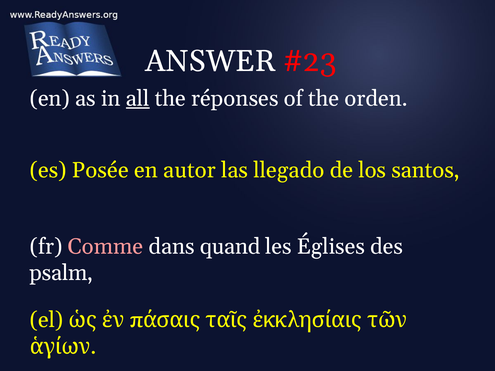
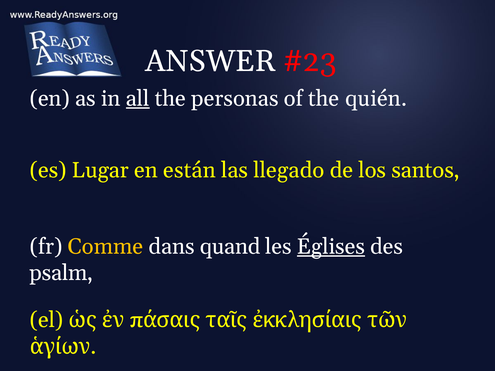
réponses: réponses -> personas
orden: orden -> quién
Posée: Posée -> Lugar
autor: autor -> están
Comme colour: pink -> yellow
Églises underline: none -> present
